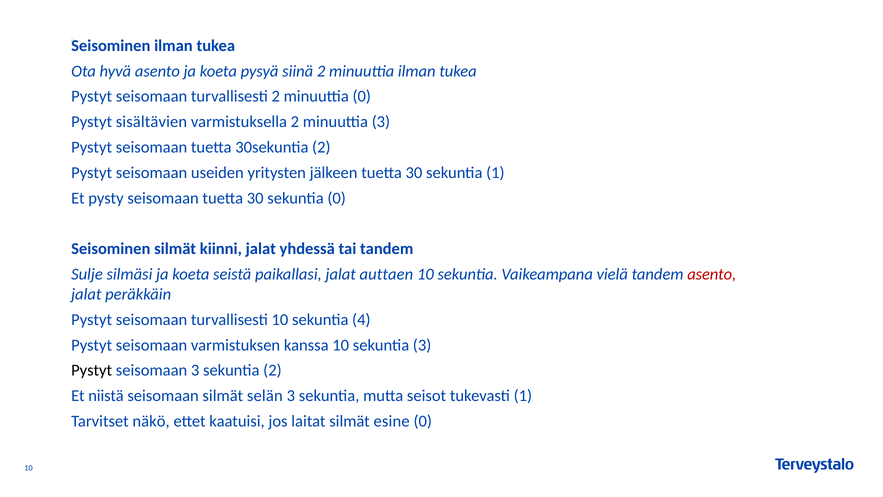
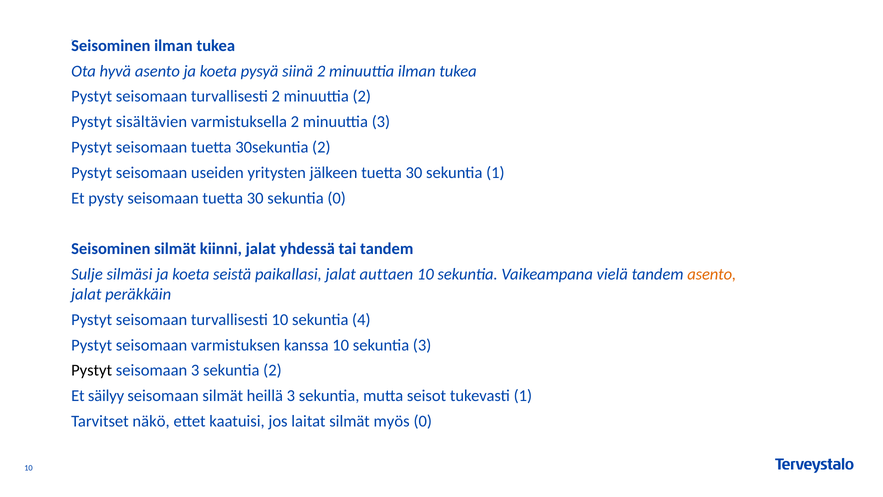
minuuttia 0: 0 -> 2
asento at (712, 274) colour: red -> orange
niistä: niistä -> säilyy
selän: selän -> heillä
esine: esine -> myös
